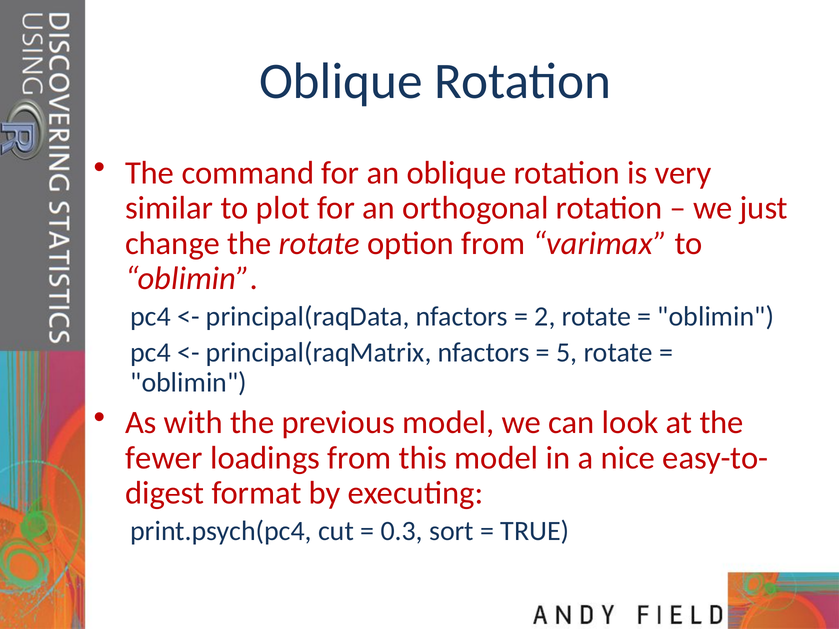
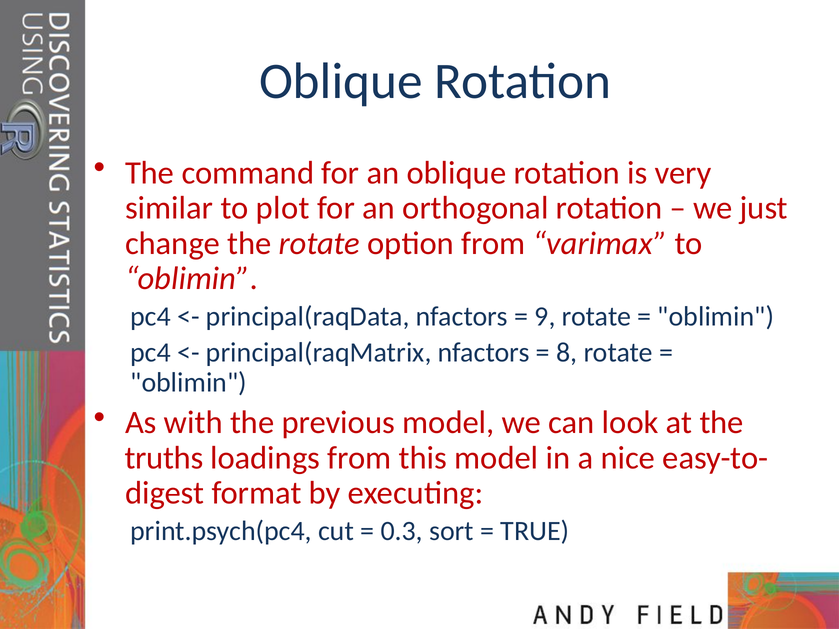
2: 2 -> 9
5: 5 -> 8
fewer: fewer -> truths
